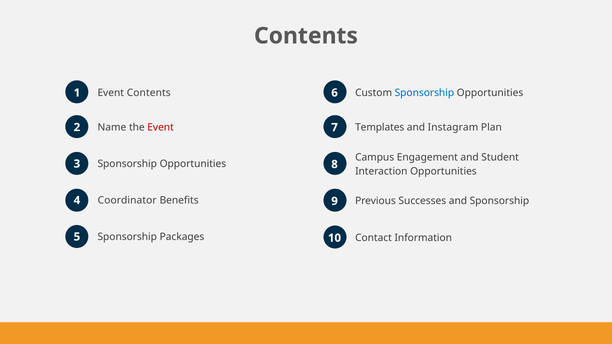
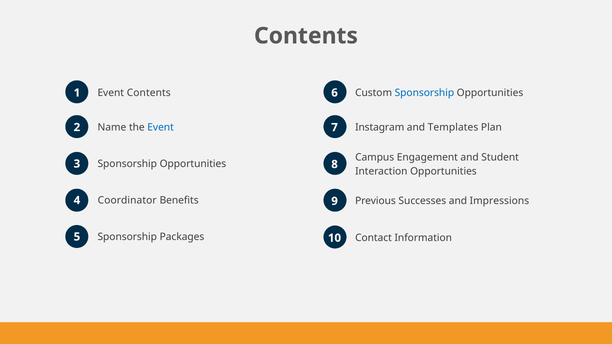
Event at (161, 127) colour: red -> blue
Templates: Templates -> Instagram
Instagram: Instagram -> Templates
and Sponsorship: Sponsorship -> Impressions
